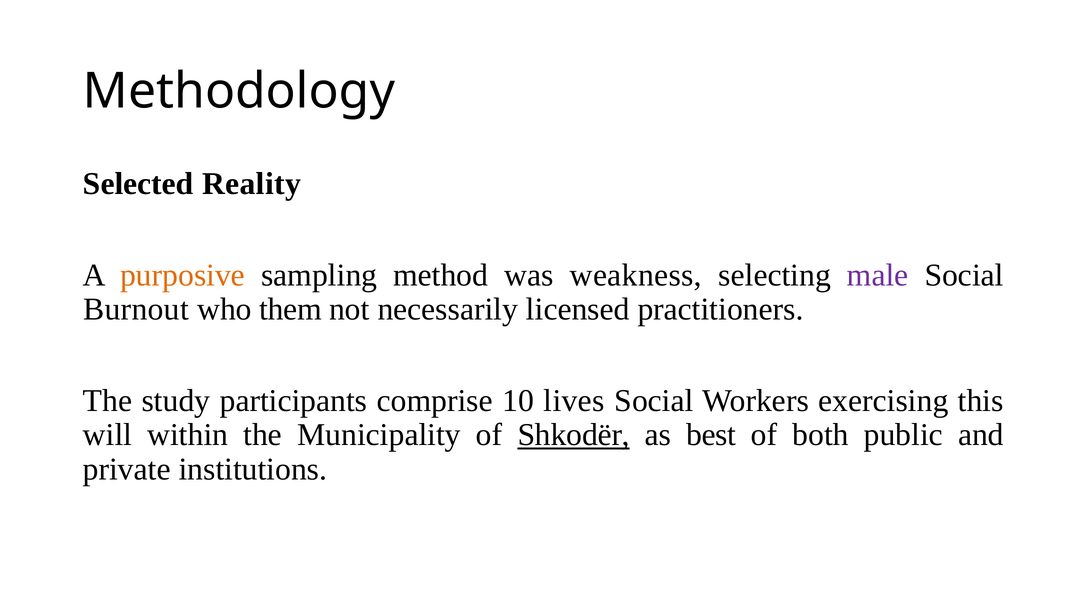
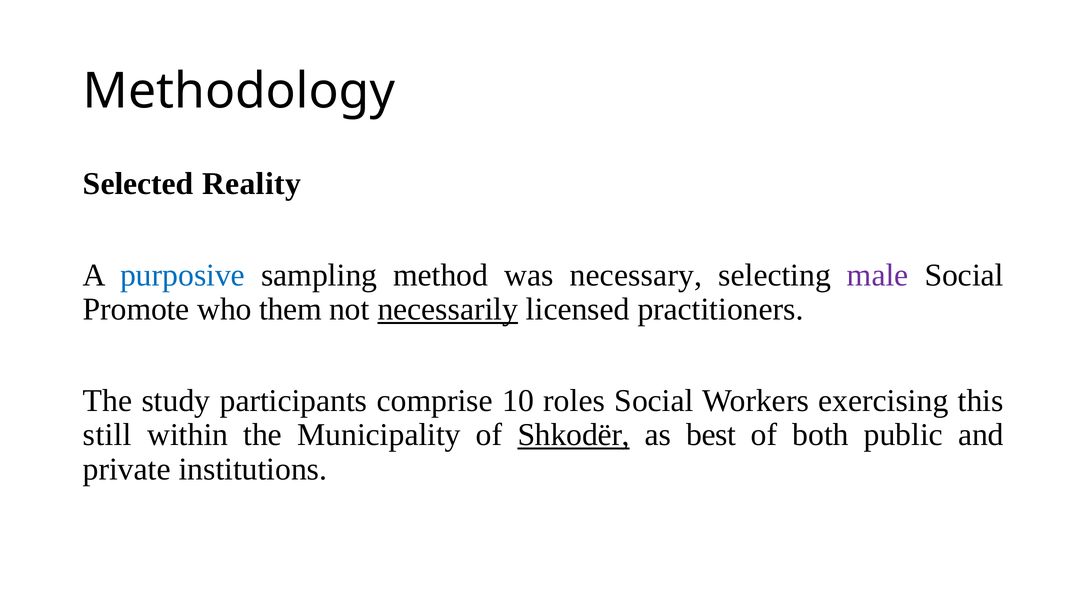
purposive colour: orange -> blue
weakness: weakness -> necessary
Burnout: Burnout -> Promote
necessarily underline: none -> present
lives: lives -> roles
will: will -> still
